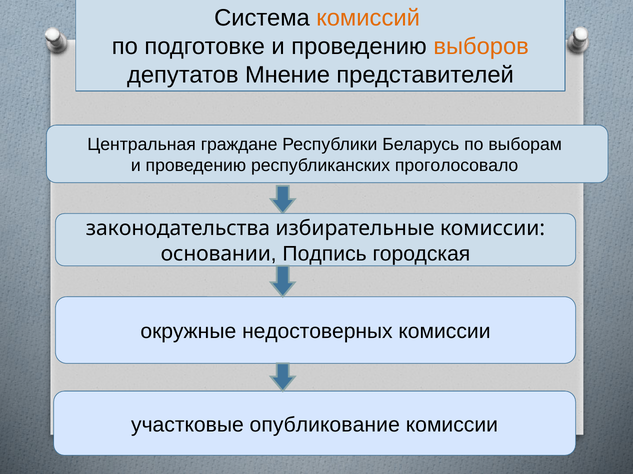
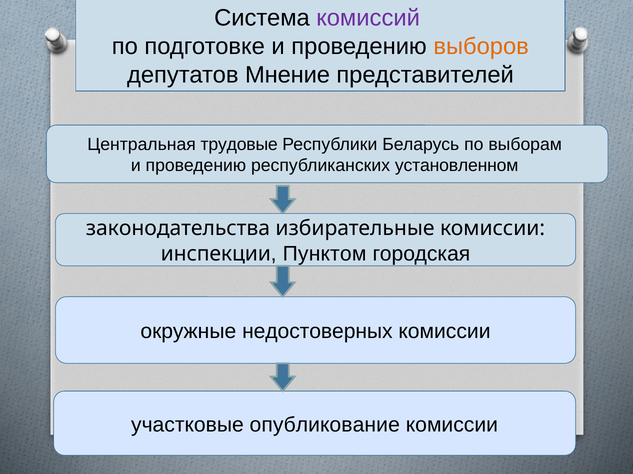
комиссий colour: orange -> purple
граждане: граждане -> трудовые
проголосовало: проголосовало -> установленном
основании: основании -> инспекции
Подпись: Подпись -> Пунктом
